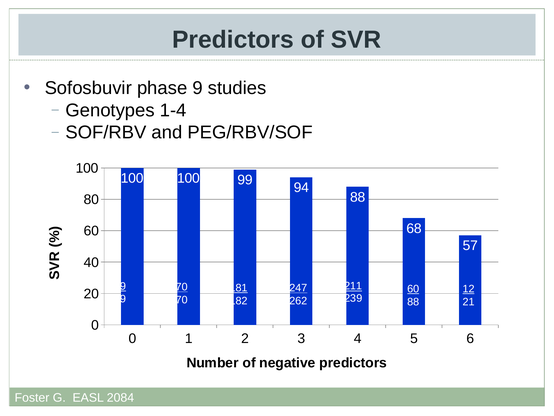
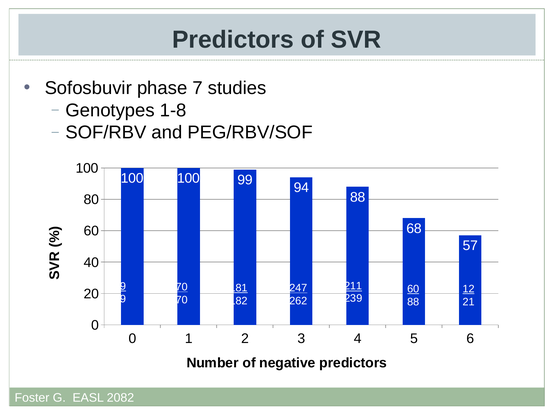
phase 9: 9 -> 7
1-4: 1-4 -> 1-8
2084: 2084 -> 2082
